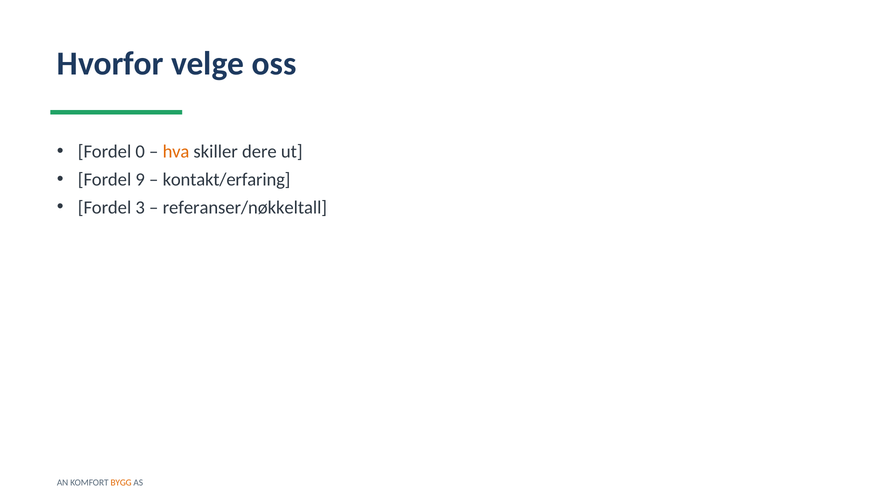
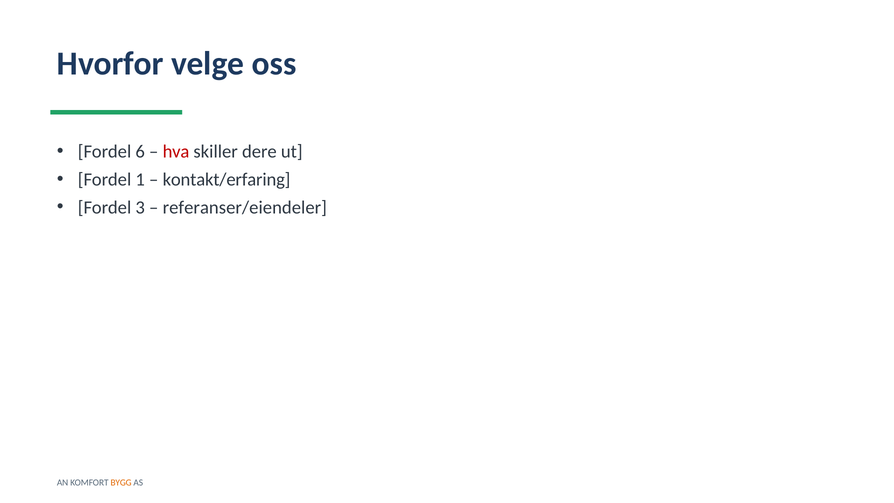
0: 0 -> 6
hva colour: orange -> red
9: 9 -> 1
referanser/nøkkeltall: referanser/nøkkeltall -> referanser/eiendeler
